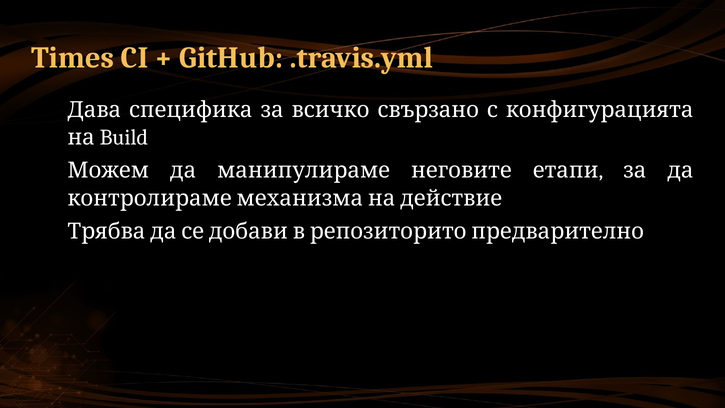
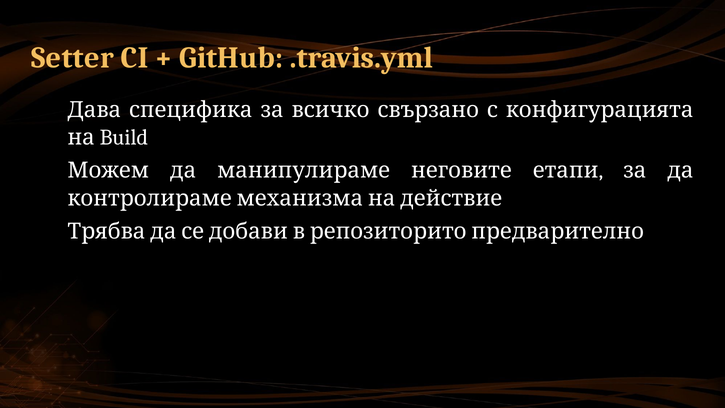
Times: Times -> Setter
